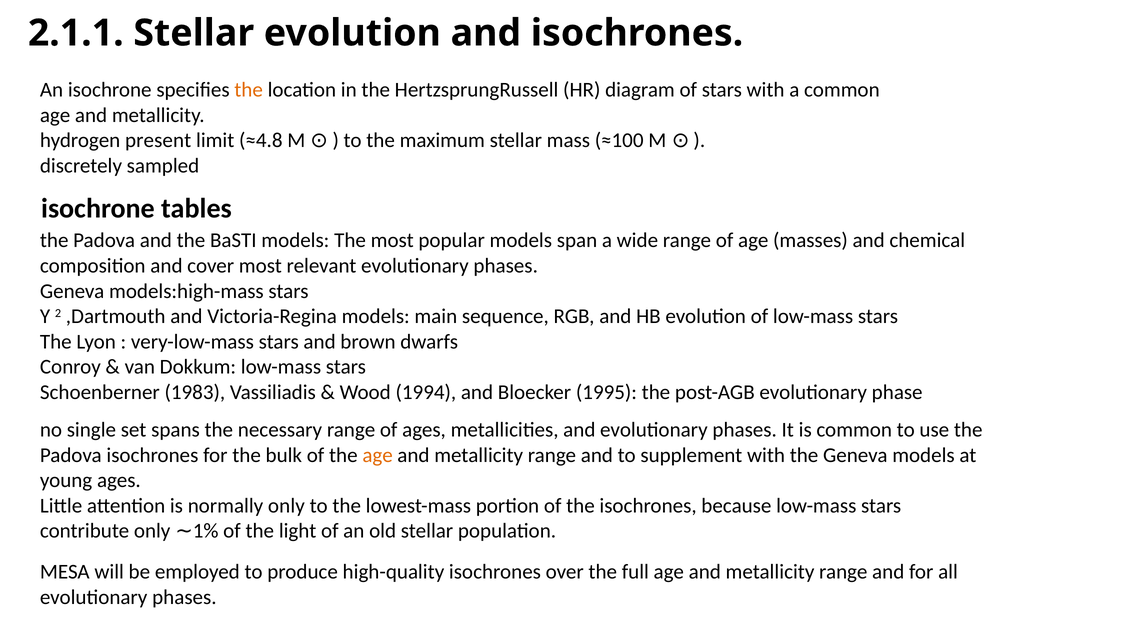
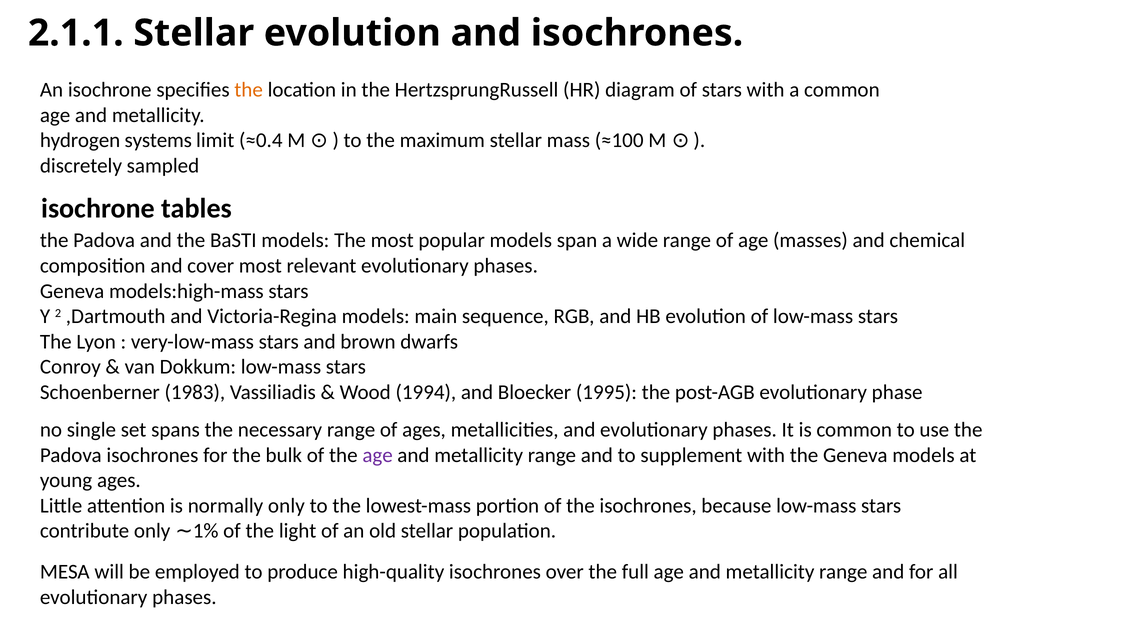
present: present -> systems
≈4.8: ≈4.8 -> ≈0.4
age at (378, 455) colour: orange -> purple
